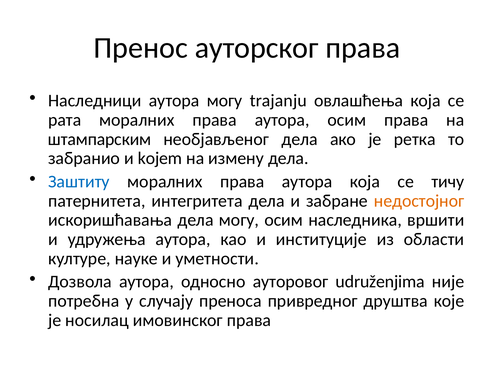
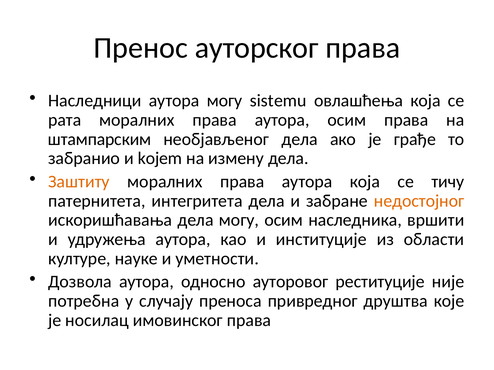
trajanju: trajanju -> sistemu
ретка: ретка -> грађе
Заштиту colour: blue -> orange
udruženjima: udruženjima -> реституције
